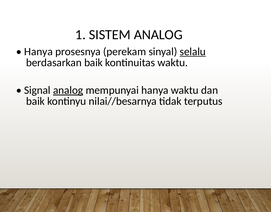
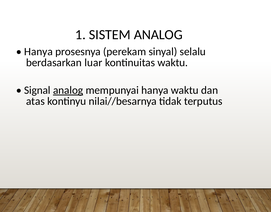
selalu underline: present -> none
berdasarkan baik: baik -> luar
baik at (35, 101): baik -> atas
